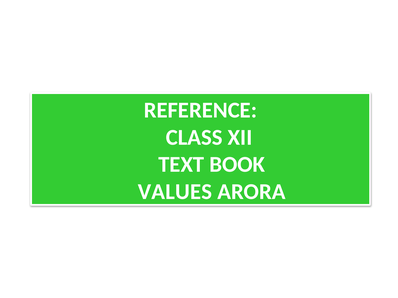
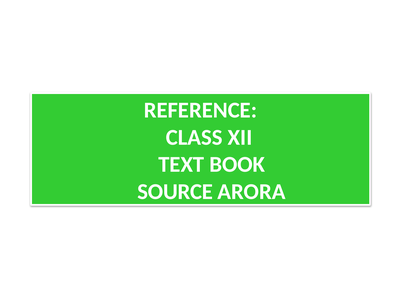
VALUES: VALUES -> SOURCE
